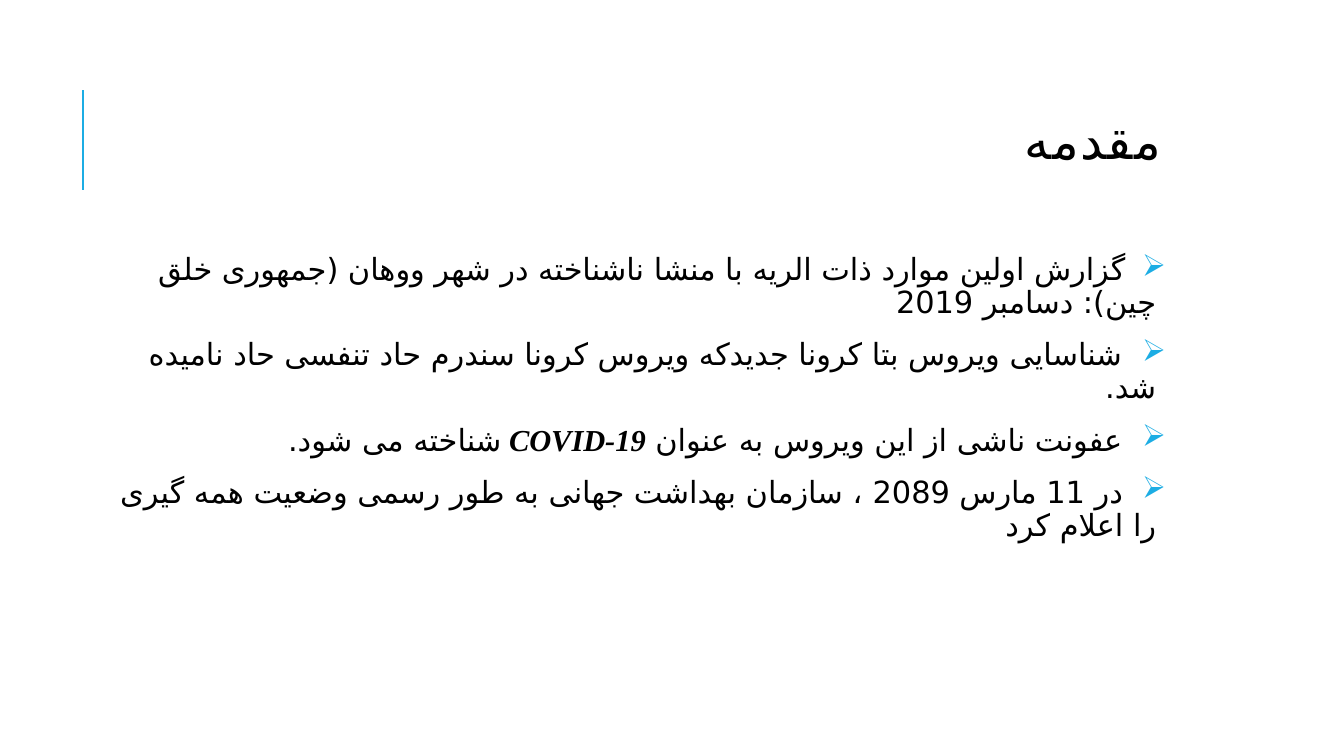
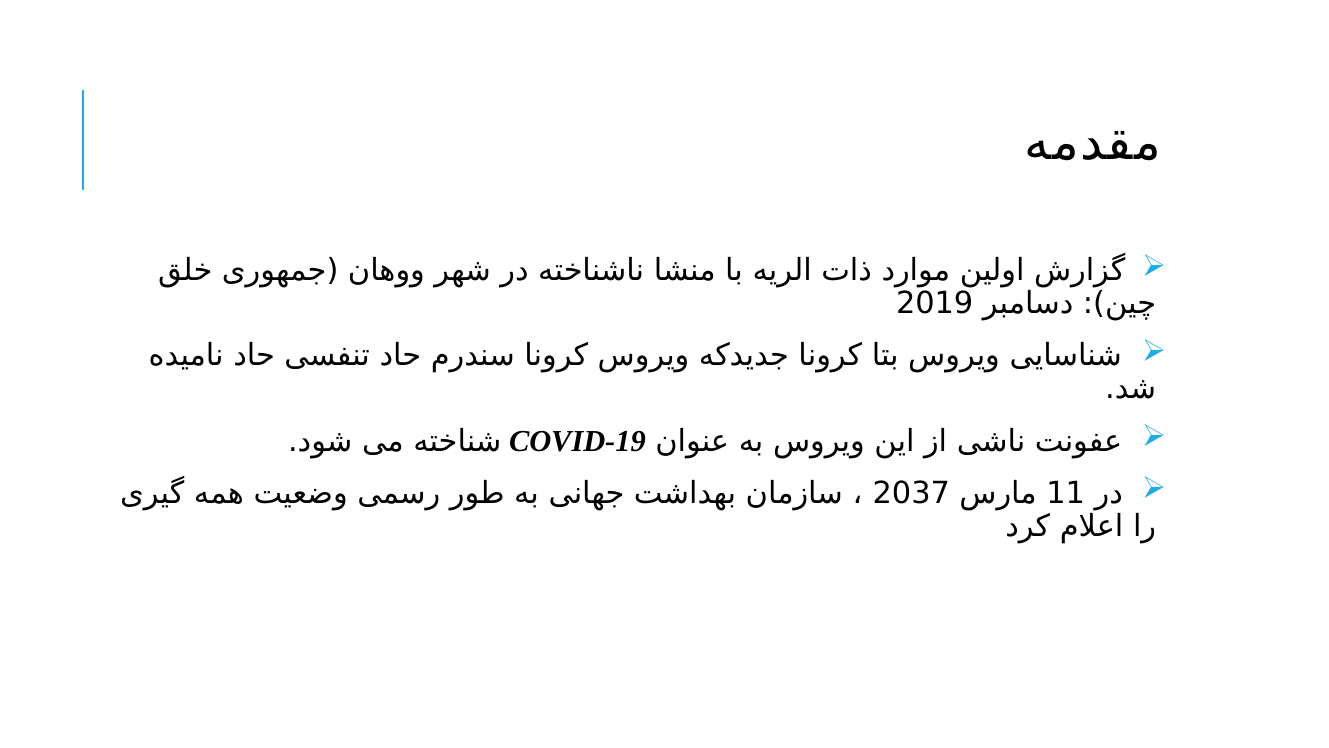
2089: 2089 -> 2037
